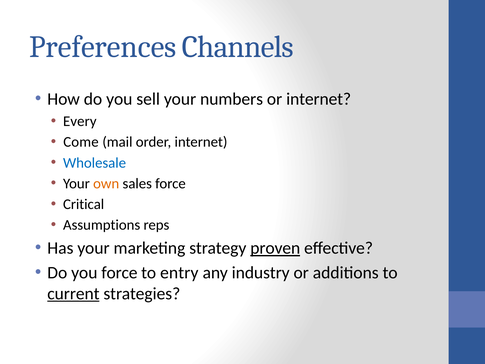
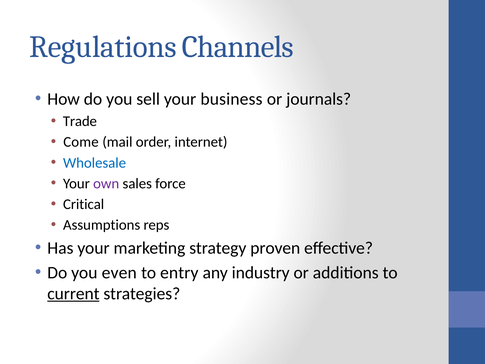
Preferences: Preferences -> Regulations
numbers: numbers -> business
or internet: internet -> journals
Every: Every -> Trade
own colour: orange -> purple
proven underline: present -> none
you force: force -> even
